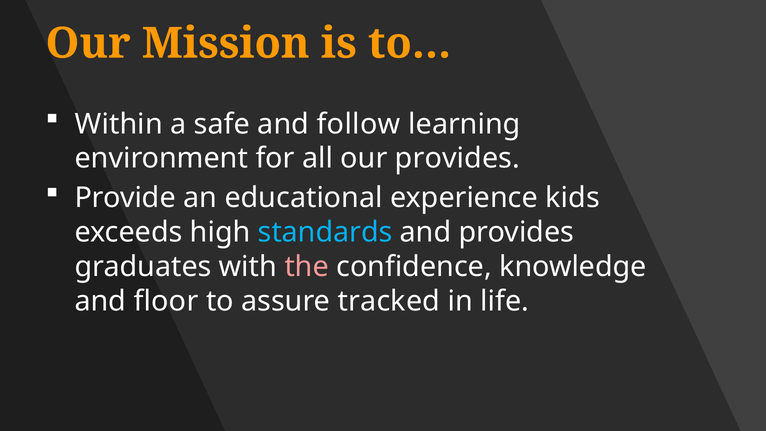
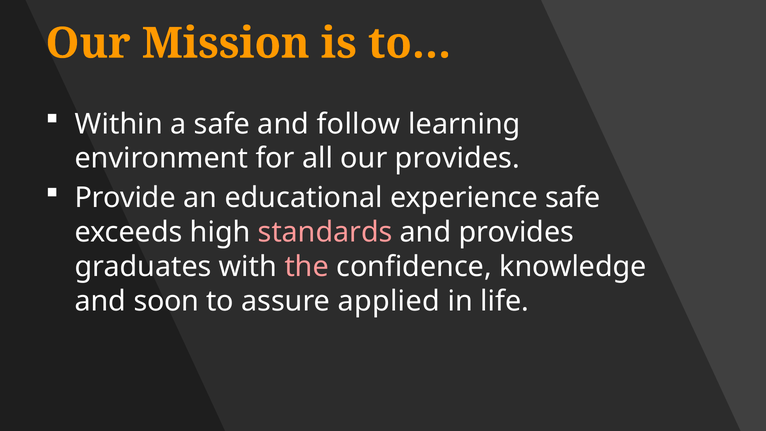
experience kids: kids -> safe
standards colour: light blue -> pink
floor: floor -> soon
tracked: tracked -> applied
